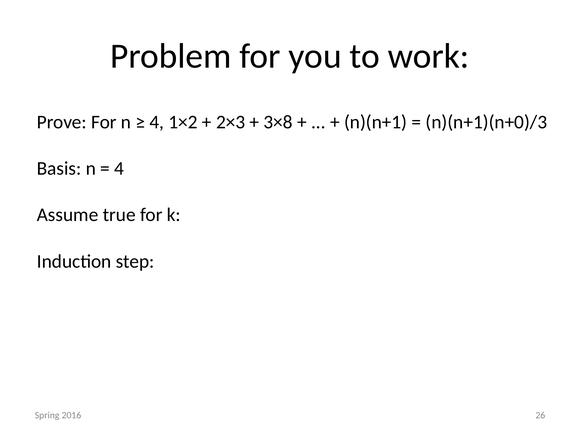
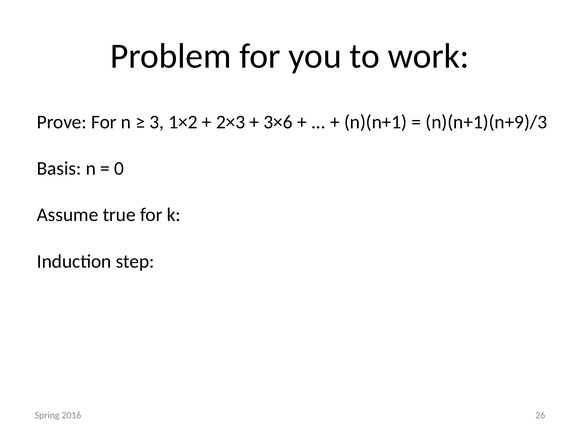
4 at (157, 122): 4 -> 3
3×8: 3×8 -> 3×6
n)(n+1)(n+0)/3: n)(n+1)(n+0)/3 -> n)(n+1)(n+9)/3
4 at (119, 169): 4 -> 0
